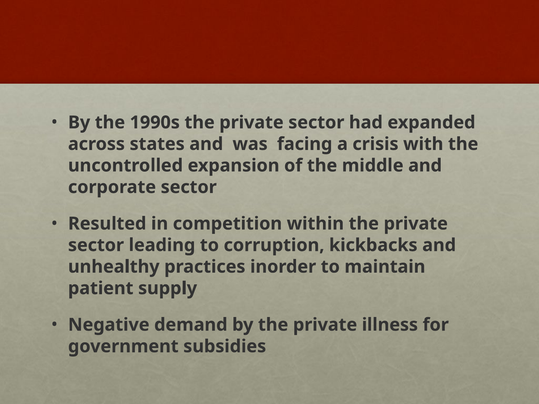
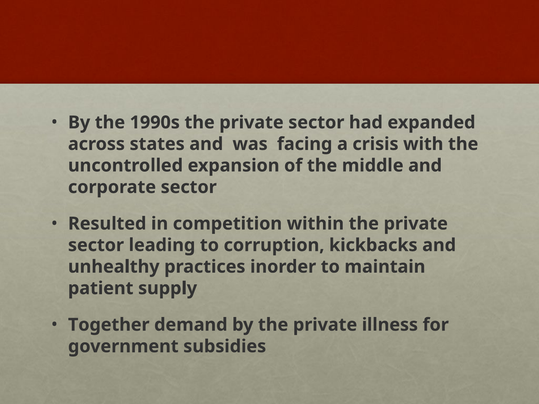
Negative: Negative -> Together
